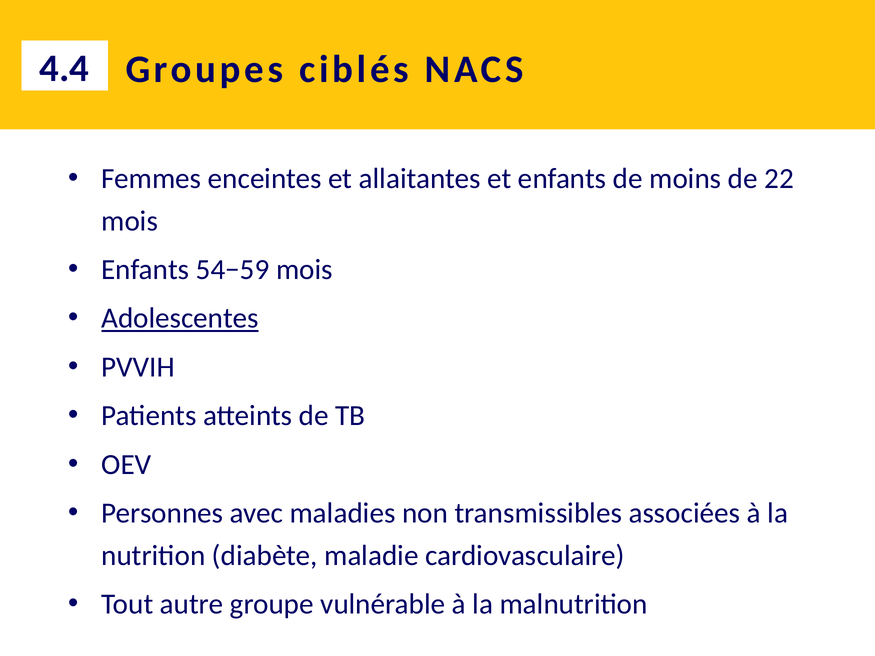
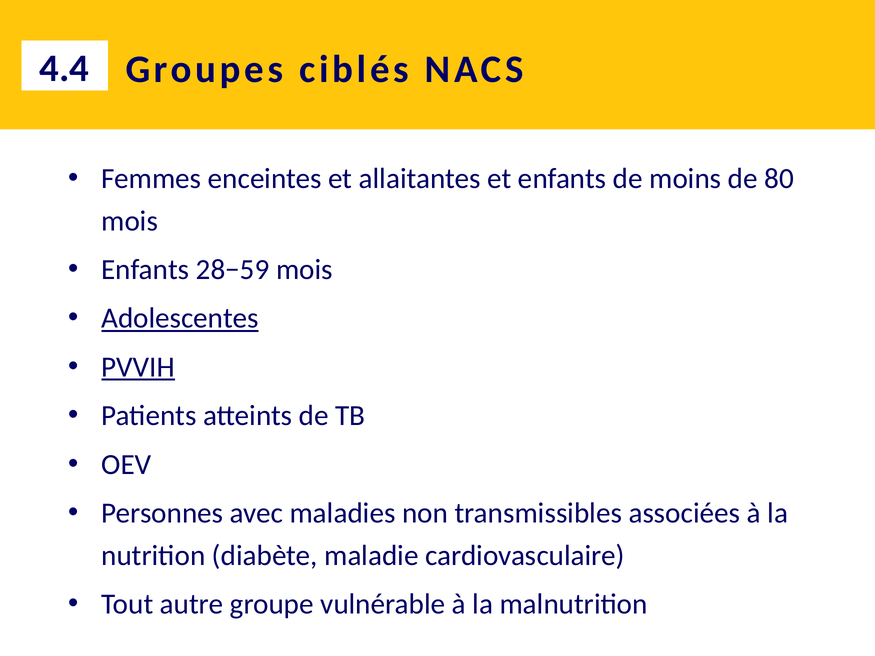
22: 22 -> 80
54−59: 54−59 -> 28−59
PVVIH underline: none -> present
